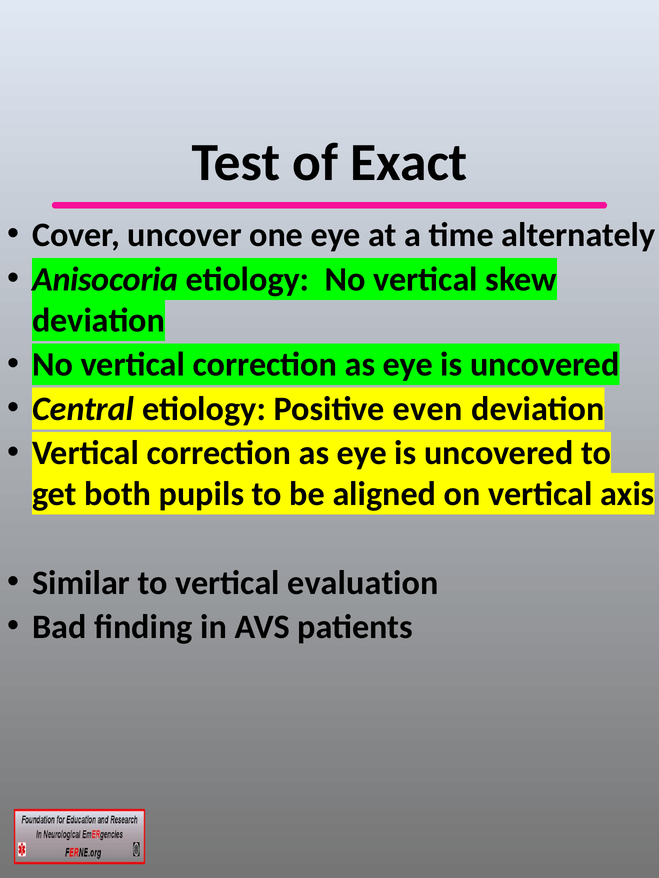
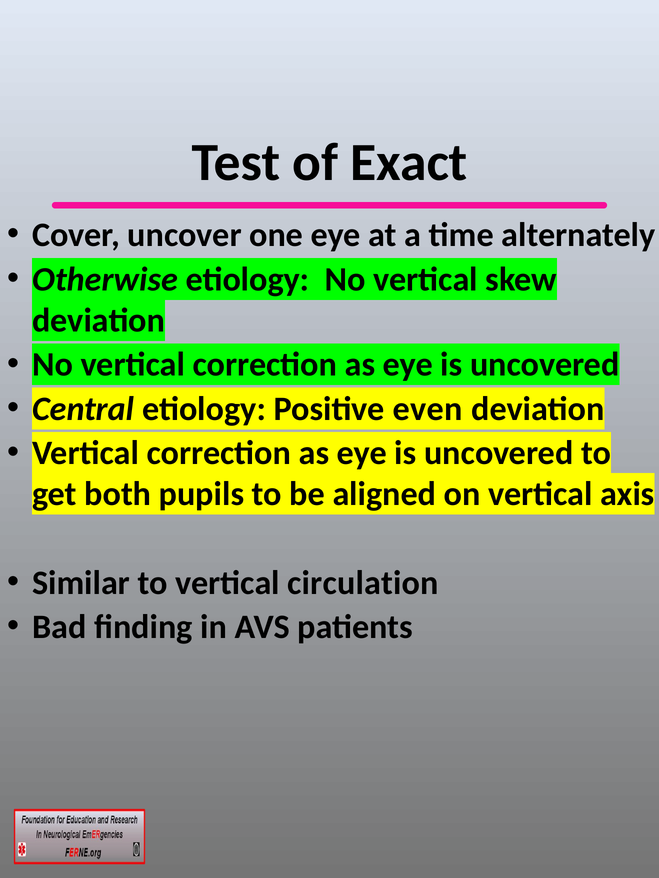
Anisocoria: Anisocoria -> Otherwise
evaluation: evaluation -> circulation
